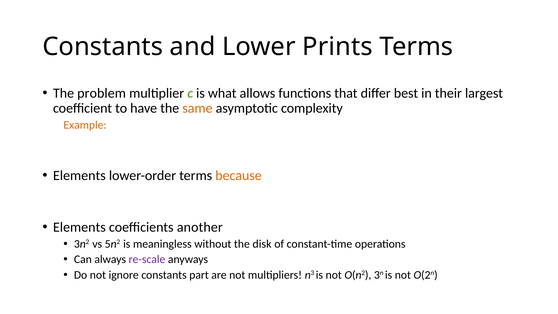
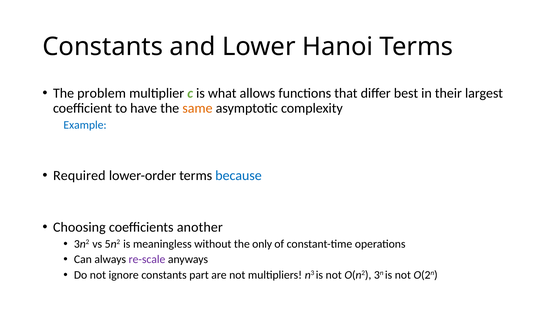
Prints: Prints -> Hanoi
Example colour: orange -> blue
Elements at (79, 175): Elements -> Required
because colour: orange -> blue
Elements at (79, 227): Elements -> Choosing
disk: disk -> only
